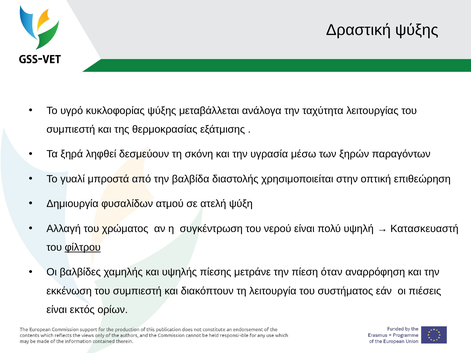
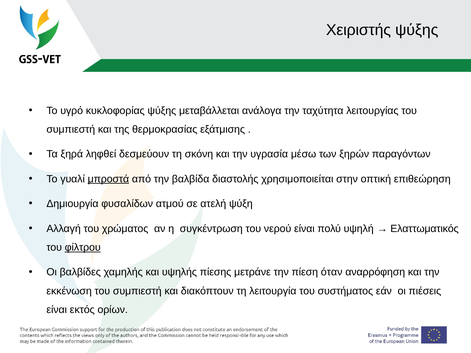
Δραστική: Δραστική -> Χειριστής
μπροστά underline: none -> present
Κατασκευαστή: Κατασκευαστή -> Ελαττωματικός
